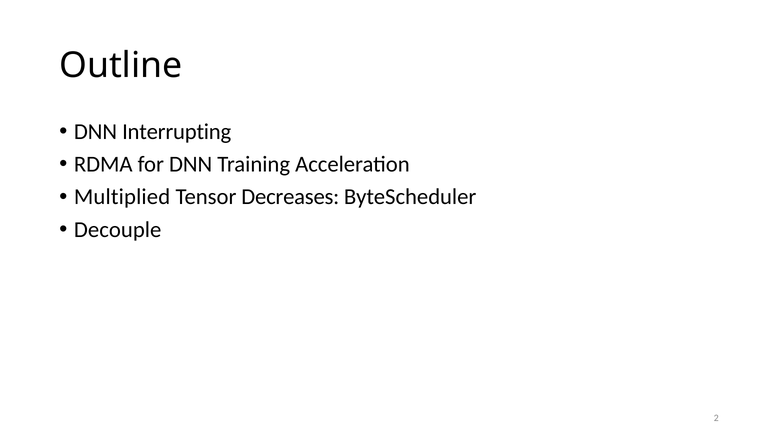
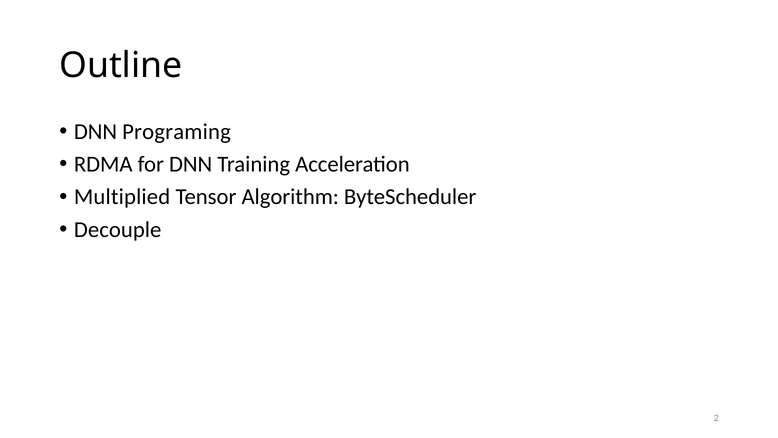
Interrupting: Interrupting -> Programing
Decreases: Decreases -> Algorithm
